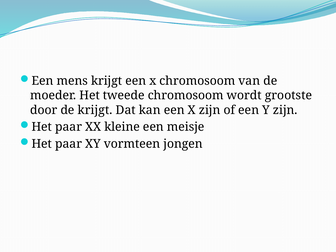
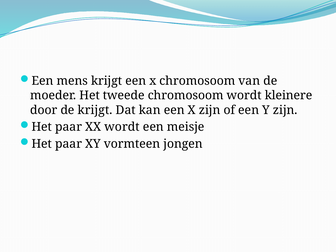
grootste: grootste -> kleinere
XX kleine: kleine -> wordt
